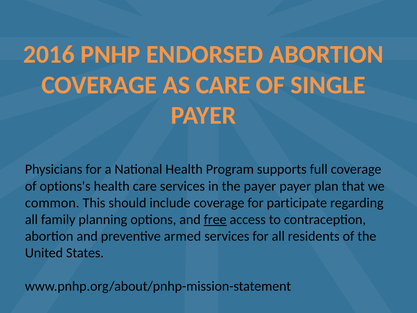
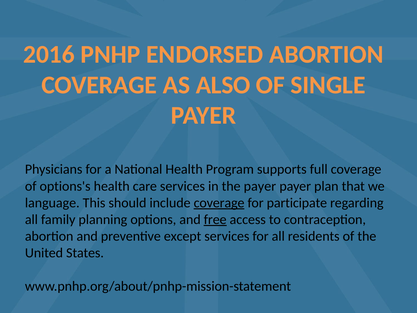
AS CARE: CARE -> ALSO
common: common -> language
coverage at (219, 203) underline: none -> present
armed: armed -> except
